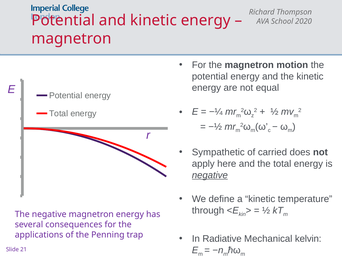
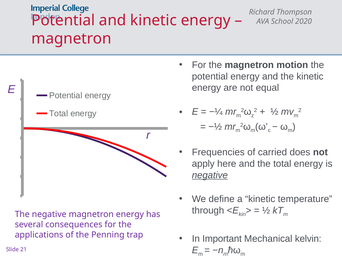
Sympathetic: Sympathetic -> Frequencies
Radiative: Radiative -> Important
